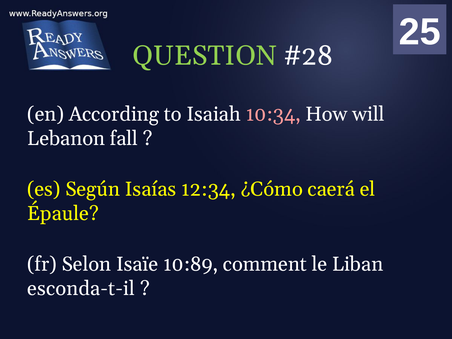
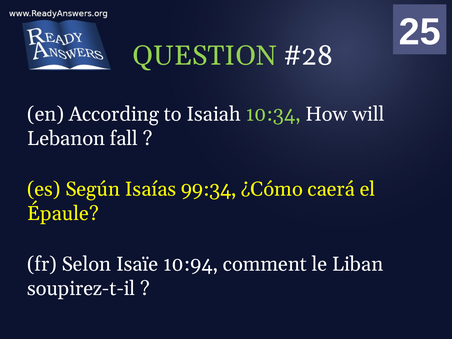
10:34 colour: pink -> light green
12:34: 12:34 -> 99:34
10:89: 10:89 -> 10:94
esconda-t-il: esconda-t-il -> soupirez-t-il
